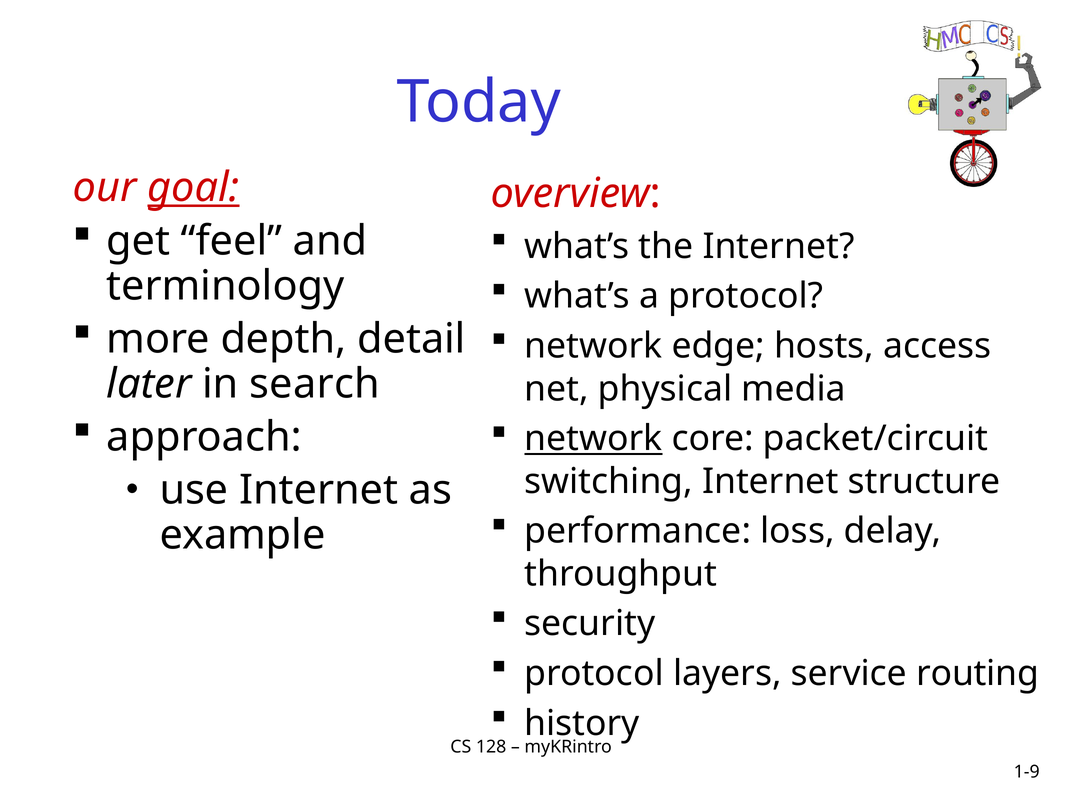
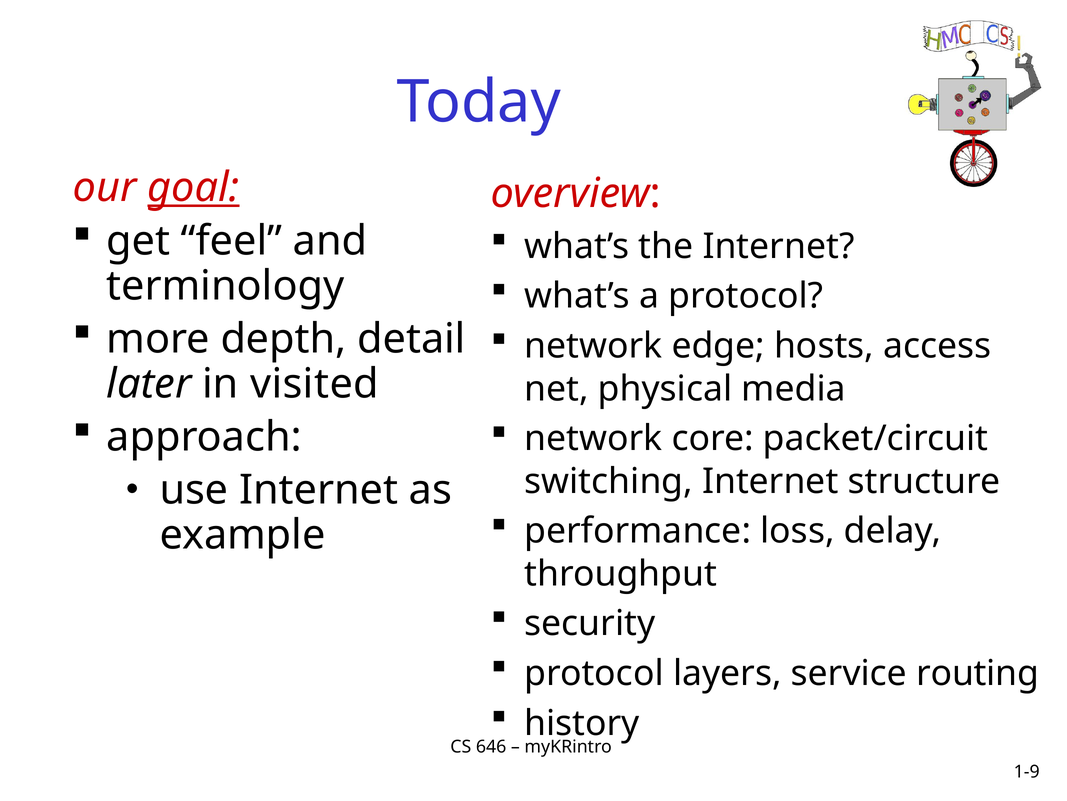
search: search -> visited
network at (593, 438) underline: present -> none
128: 128 -> 646
